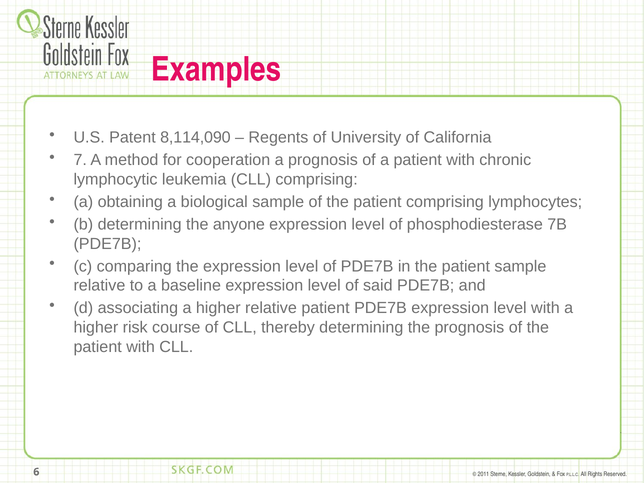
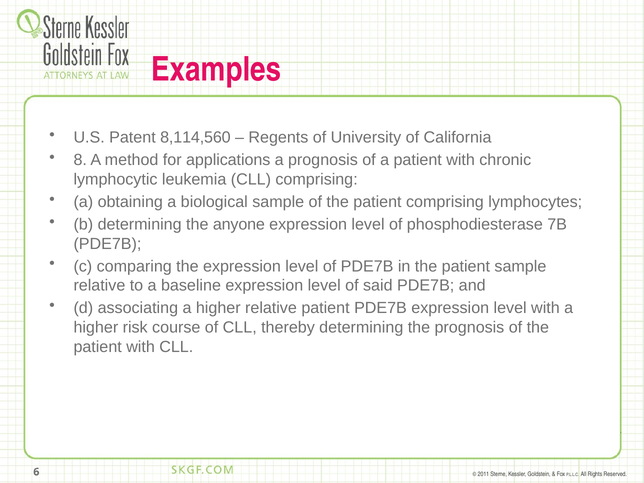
8,114,090: 8,114,090 -> 8,114,560
7: 7 -> 8
cooperation: cooperation -> applications
